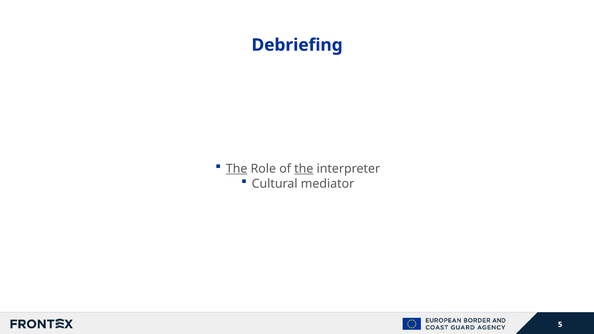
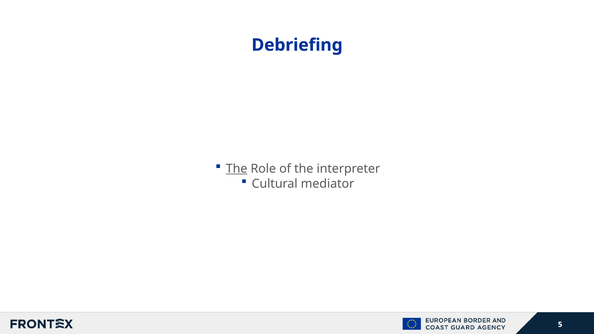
the at (304, 169) underline: present -> none
